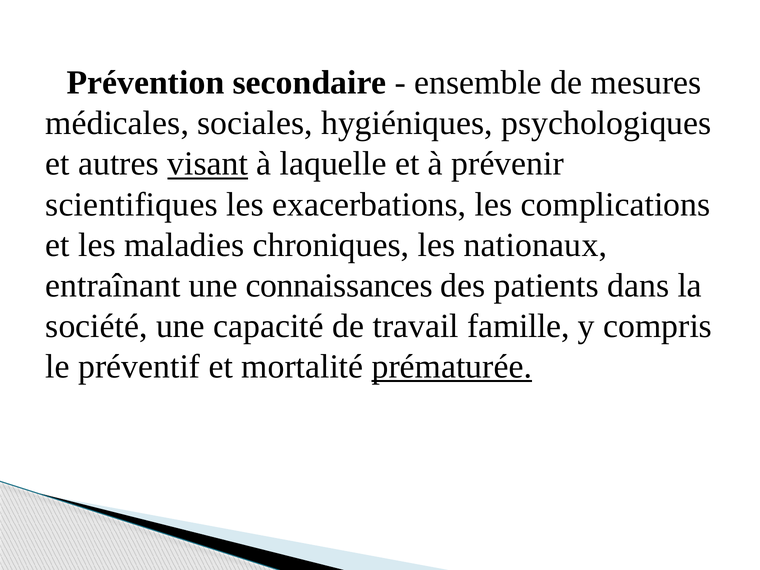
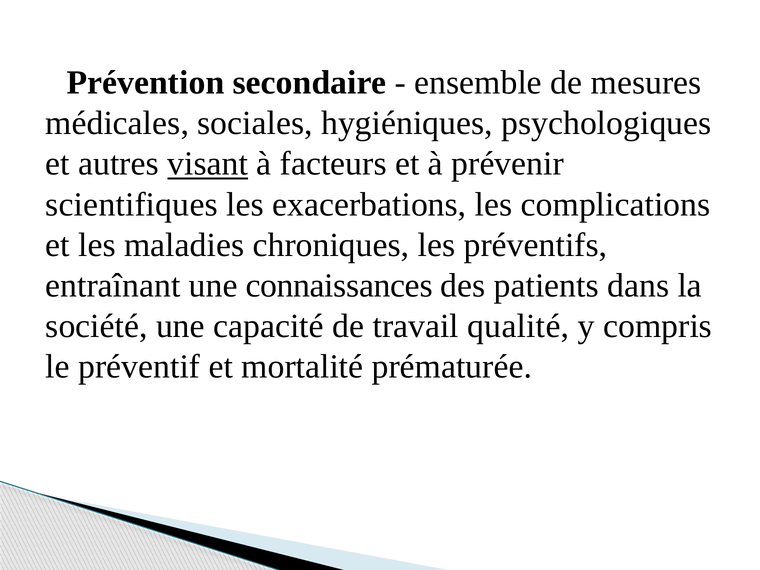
laquelle: laquelle -> facteurs
nationaux: nationaux -> préventifs
famille: famille -> qualité
prématurée underline: present -> none
